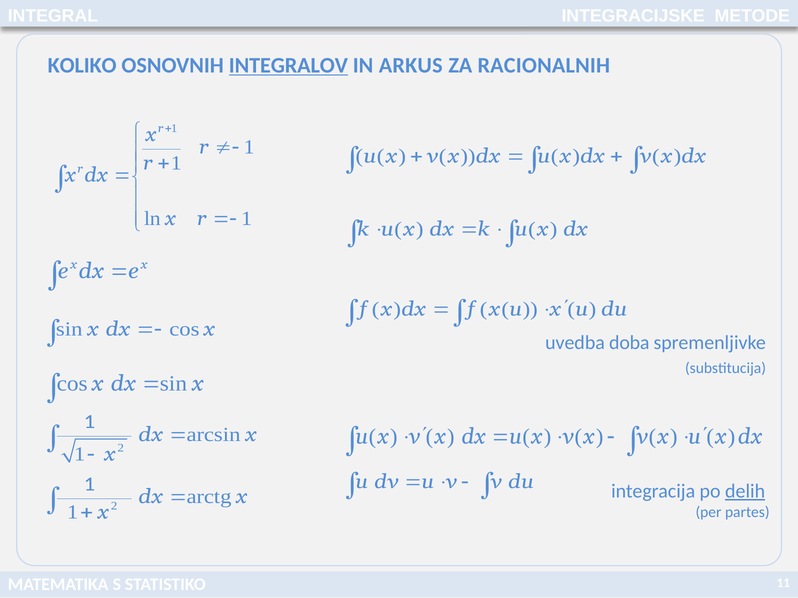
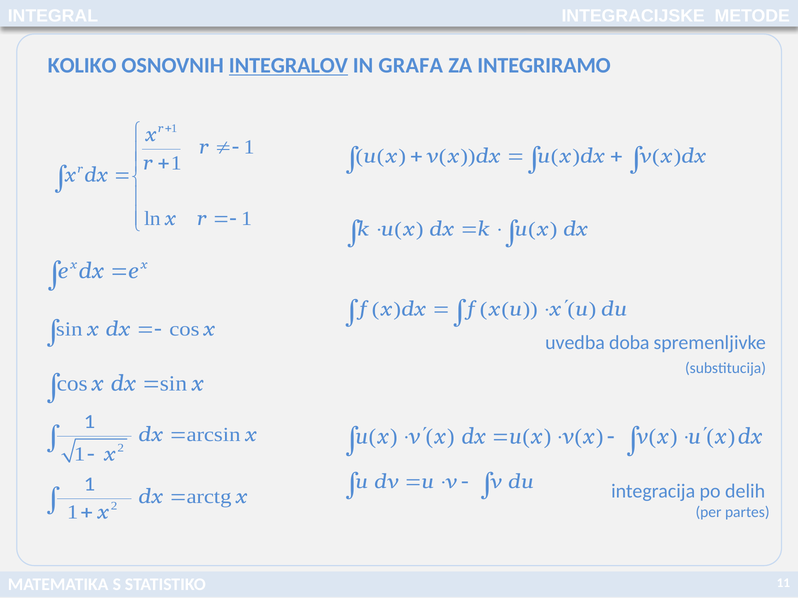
ARKUS: ARKUS -> GRAFA
RACIONALNIH: RACIONALNIH -> INTEGRIRAMO
delih underline: present -> none
